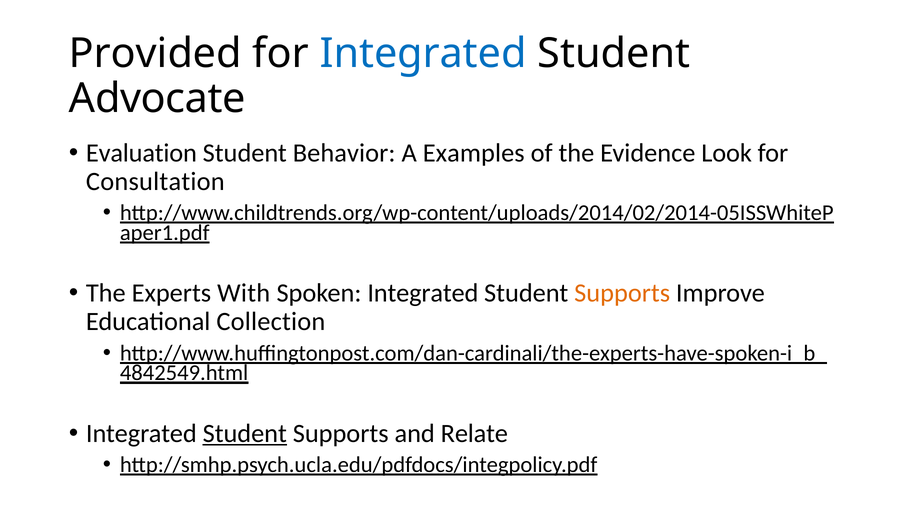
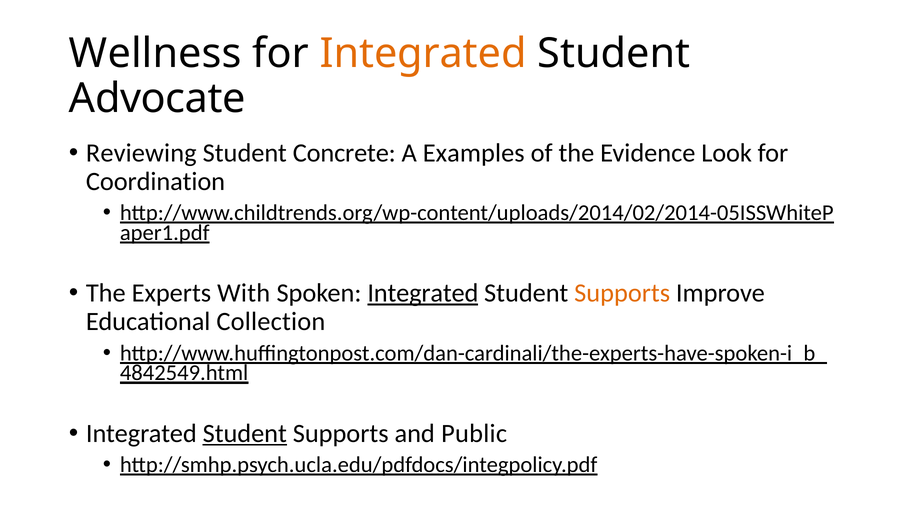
Provided: Provided -> Wellness
Integrated at (423, 54) colour: blue -> orange
Evaluation: Evaluation -> Reviewing
Behavior: Behavior -> Concrete
Consultation: Consultation -> Coordination
Integrated at (423, 293) underline: none -> present
Relate: Relate -> Public
